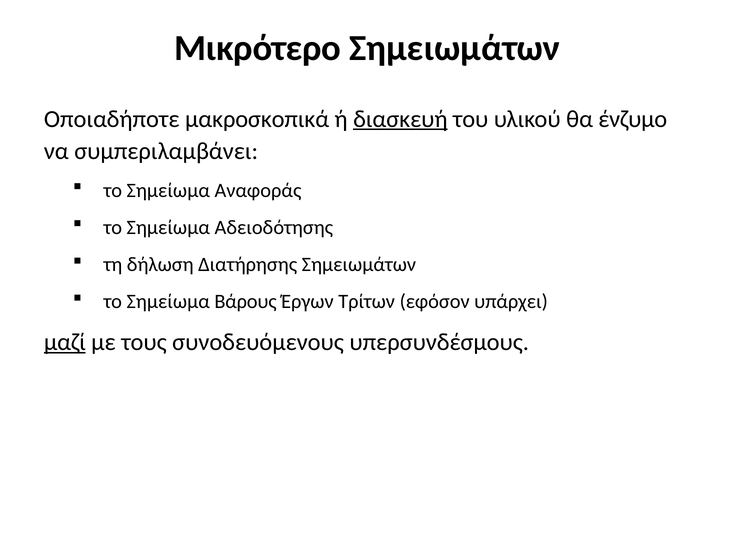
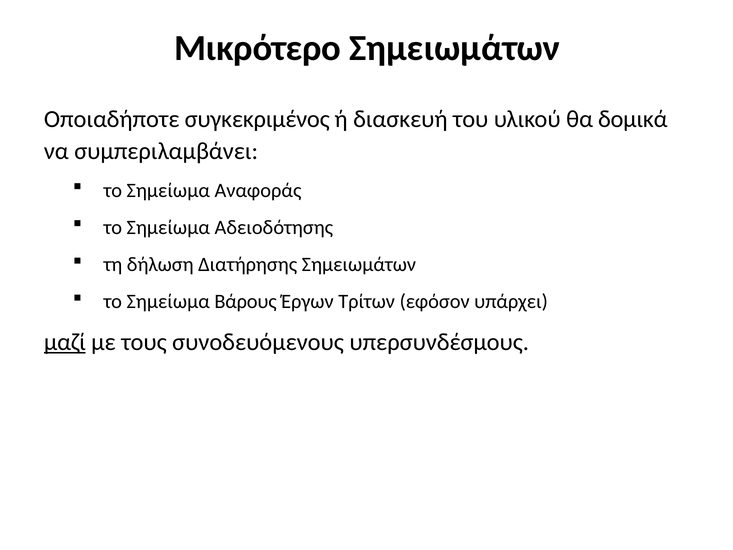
μακροσκοπικά: μακροσκοπικά -> συγκεκριμένος
διασκευή underline: present -> none
ένζυμο: ένζυμο -> δομικά
